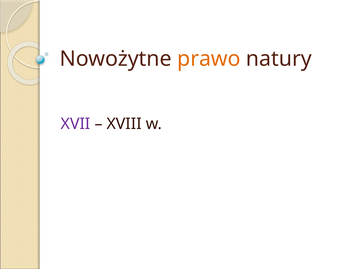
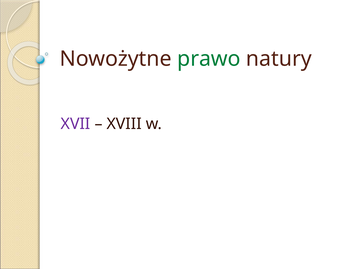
prawo colour: orange -> green
